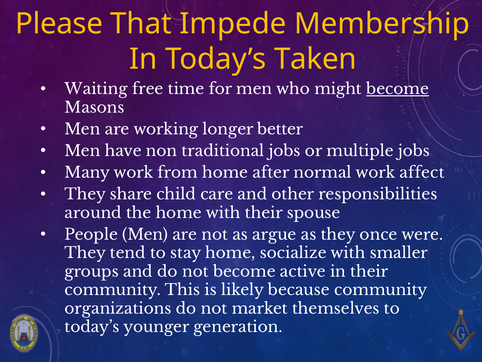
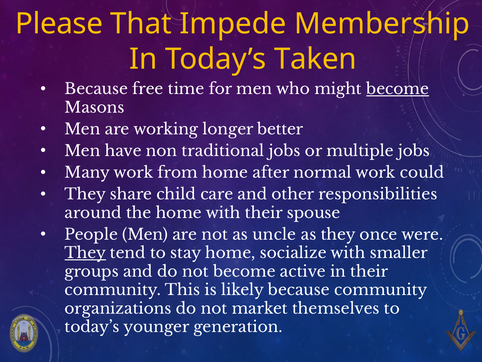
Waiting at (96, 89): Waiting -> Because
affect: affect -> could
argue: argue -> uncle
They at (85, 253) underline: none -> present
